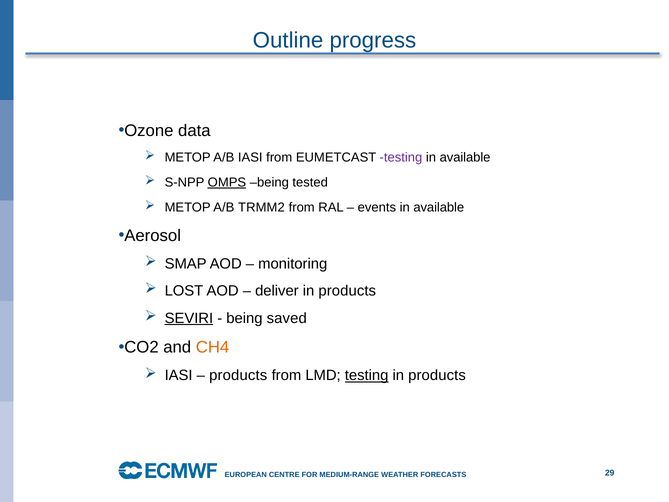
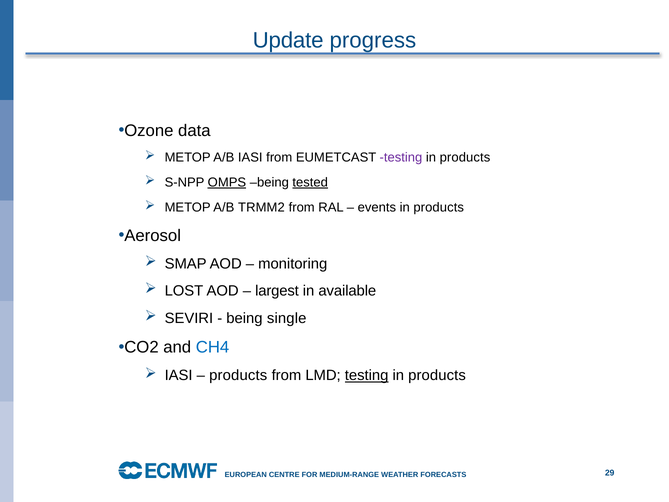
Outline: Outline -> Update
available at (465, 157): available -> products
tested underline: none -> present
available at (439, 207): available -> products
deliver: deliver -> largest
products at (347, 291): products -> available
SEVIRI underline: present -> none
saved: saved -> single
CH4 colour: orange -> blue
